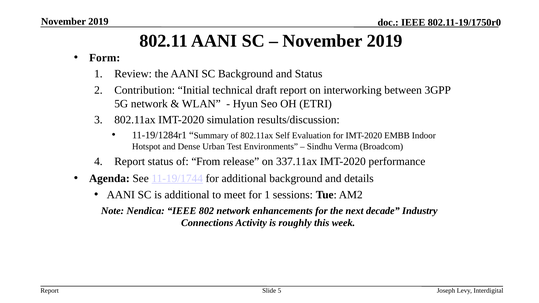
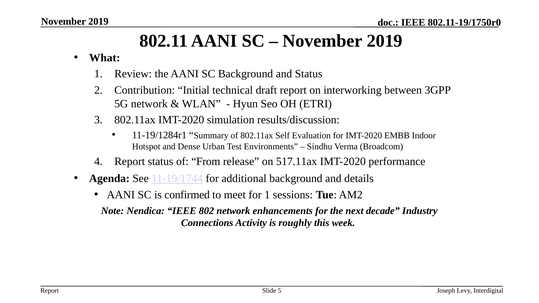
Form: Form -> What
337.11ax: 337.11ax -> 517.11ax
is additional: additional -> confirmed
